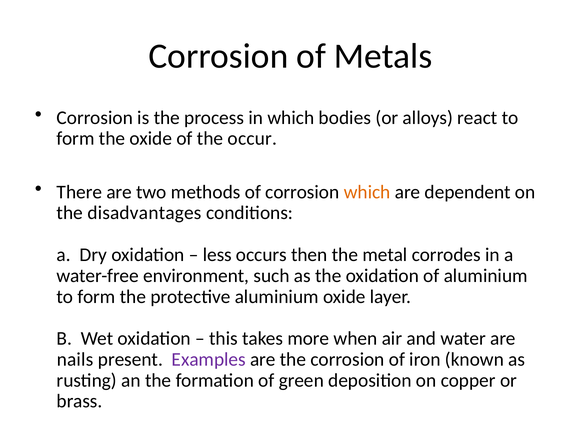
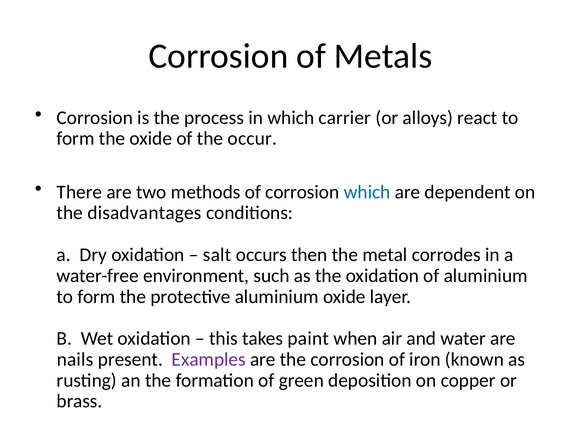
bodies: bodies -> carrier
which at (367, 192) colour: orange -> blue
less: less -> salt
more: more -> paint
